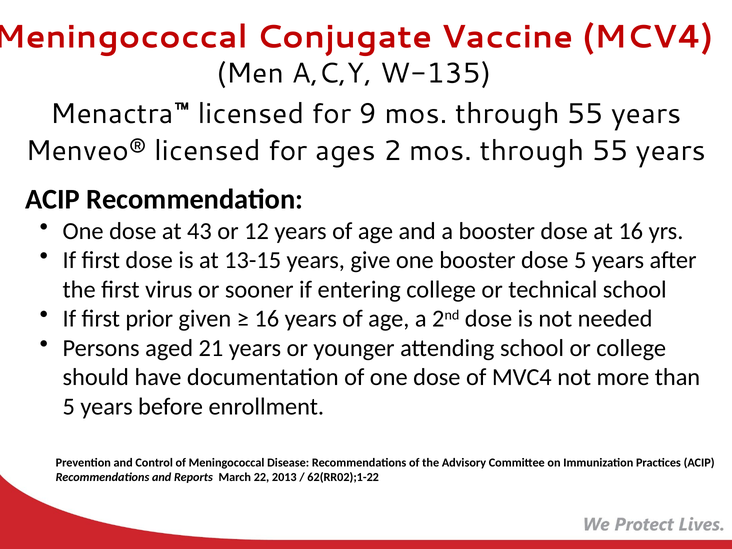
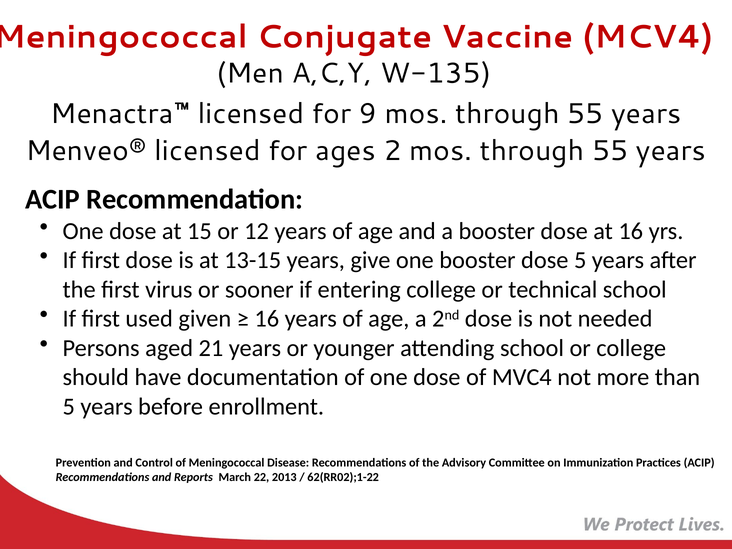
43: 43 -> 15
prior: prior -> used
